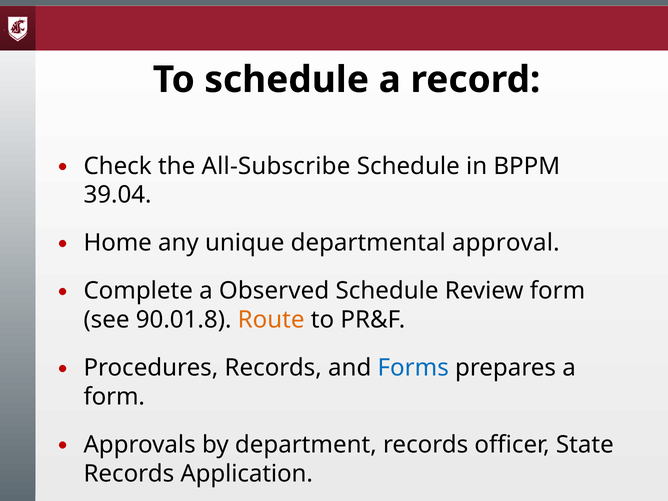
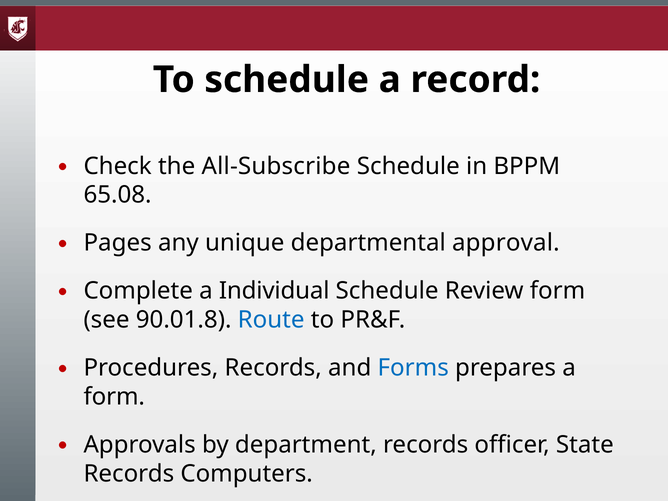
39.04: 39.04 -> 65.08
Home: Home -> Pages
Observed: Observed -> Individual
Route colour: orange -> blue
Application: Application -> Computers
